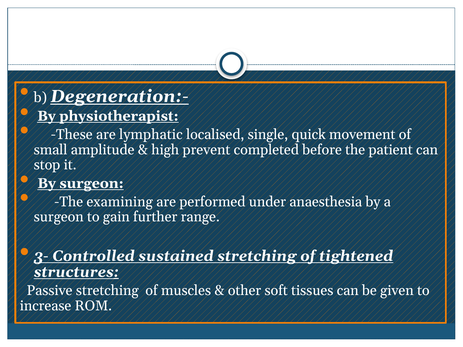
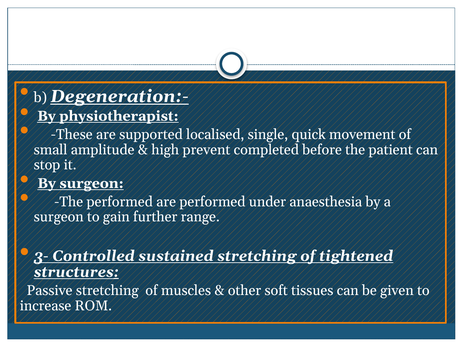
lymphatic: lymphatic -> supported
The examining: examining -> performed
